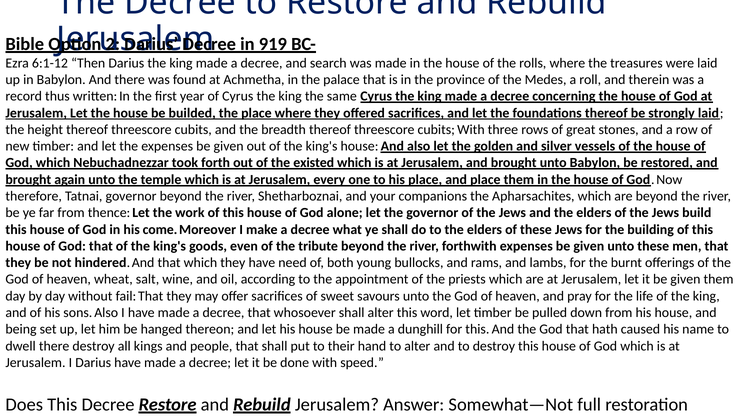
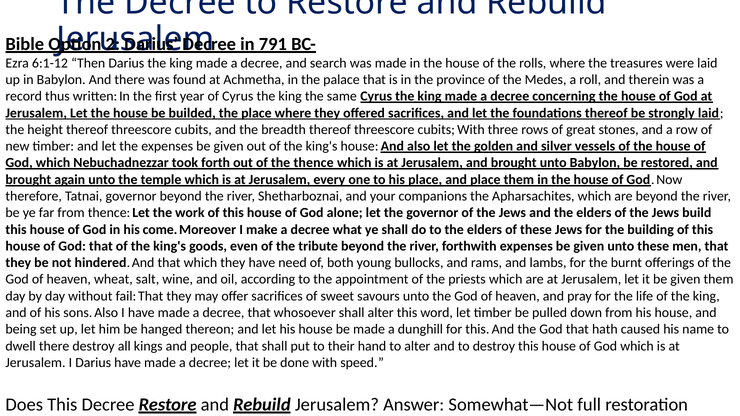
919: 919 -> 791
the existed: existed -> thence
